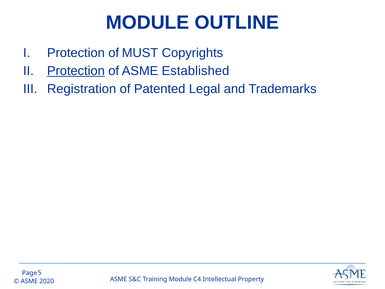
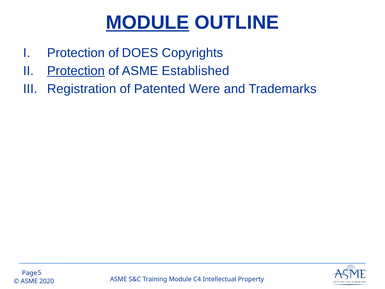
MODULE at (148, 23) underline: none -> present
MUST: MUST -> DOES
Legal: Legal -> Were
